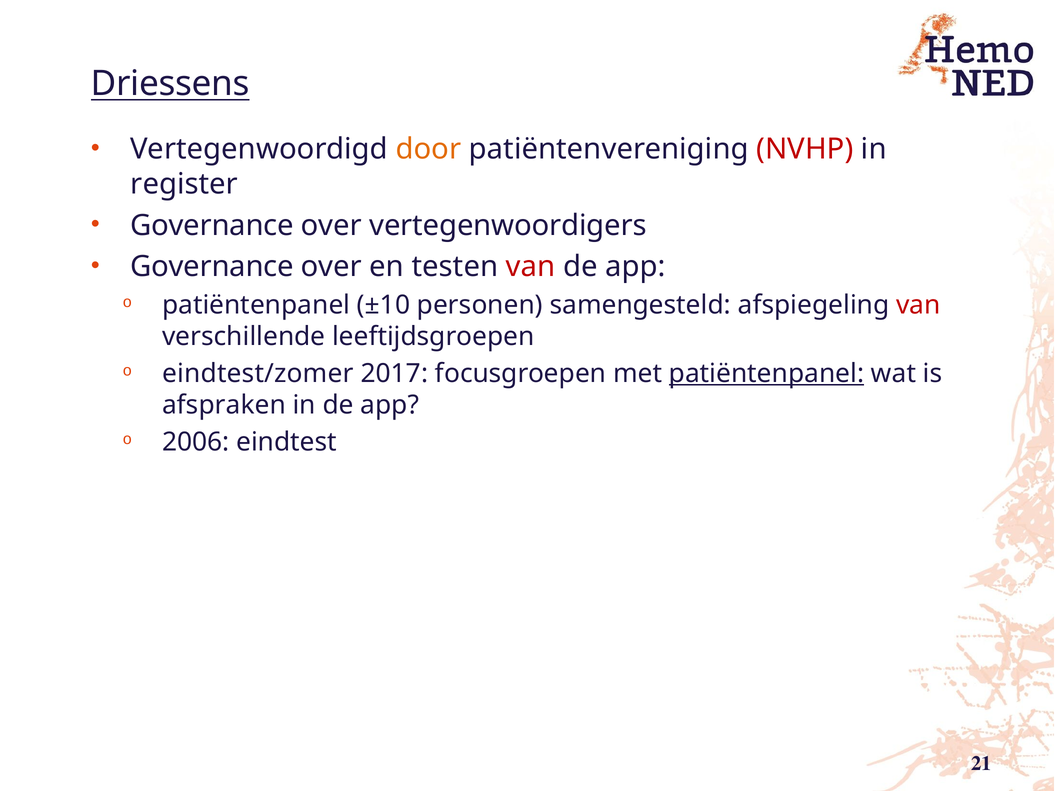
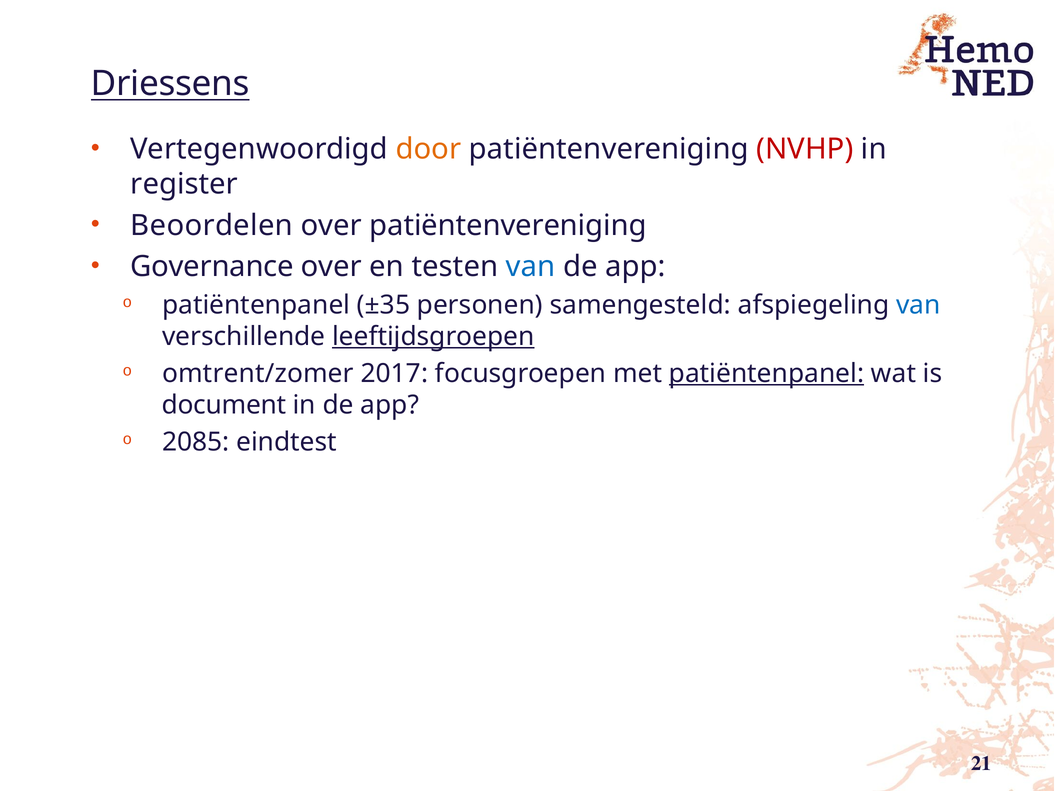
Governance at (212, 225): Governance -> Beoordelen
over vertegenwoordigers: vertegenwoordigers -> patiëntenvereniging
van at (531, 267) colour: red -> blue
±10: ±10 -> ±35
van at (918, 305) colour: red -> blue
leeftijdsgroepen underline: none -> present
eindtest/zomer: eindtest/zomer -> omtrent/zomer
afspraken: afspraken -> document
2006: 2006 -> 2085
